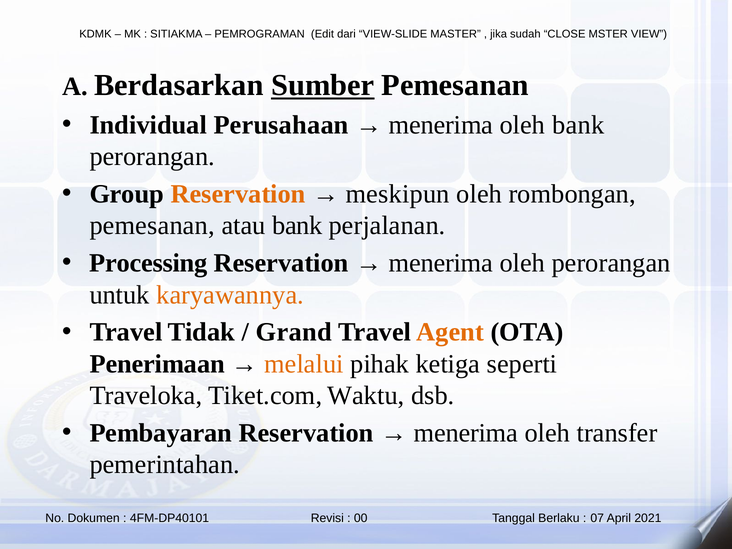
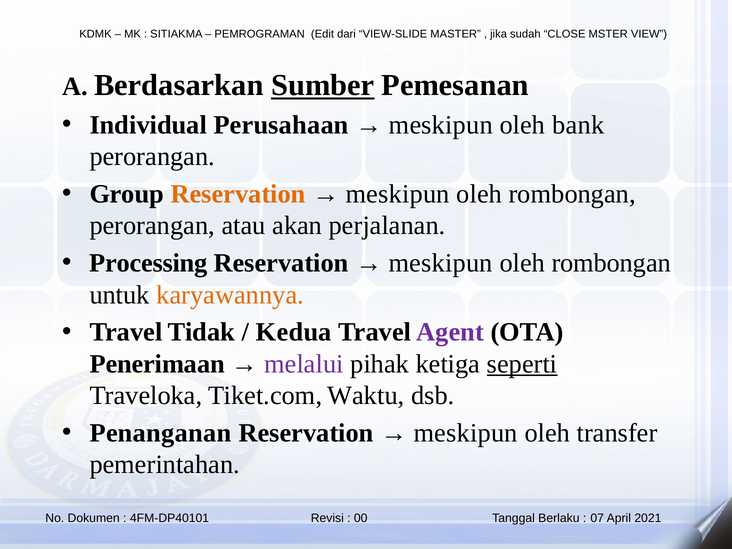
menerima at (441, 125): menerima -> meskipun
pemesanan at (152, 226): pemesanan -> perorangan
atau bank: bank -> akan
menerima at (441, 263): menerima -> meskipun
perorangan at (611, 263): perorangan -> rombongan
Grand: Grand -> Kedua
Agent colour: orange -> purple
melalui colour: orange -> purple
seperti underline: none -> present
Pembayaran: Pembayaran -> Penanganan
menerima at (466, 433): menerima -> meskipun
